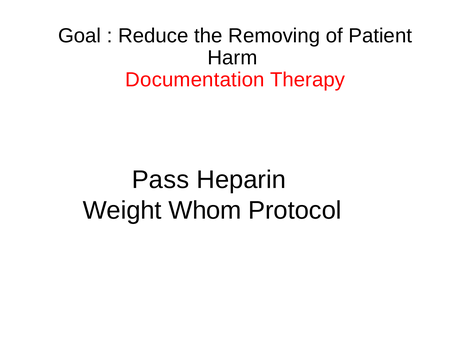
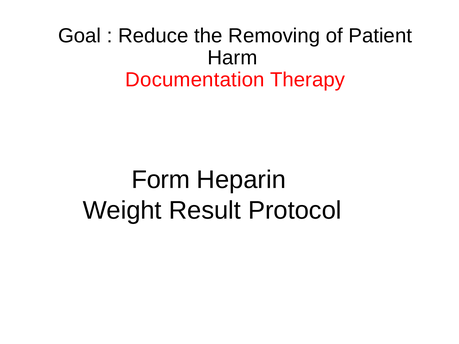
Pass: Pass -> Form
Whom: Whom -> Result
